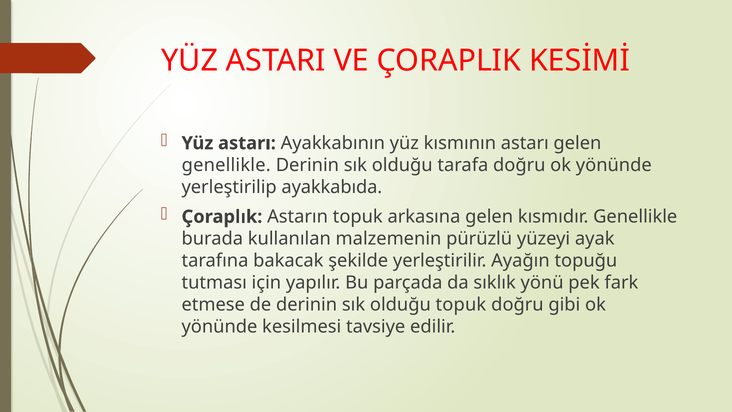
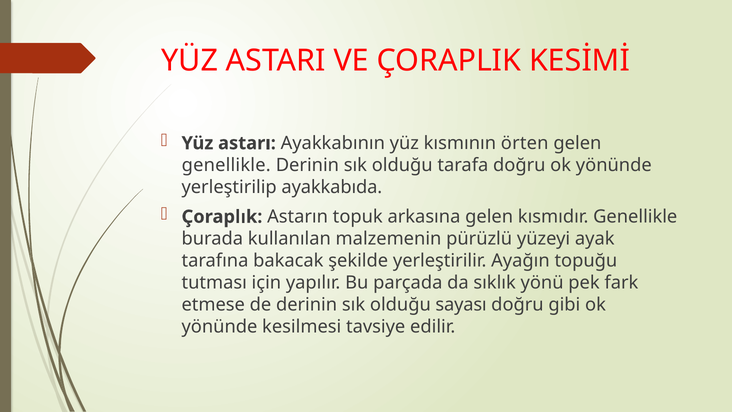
kısmının astarı: astarı -> örten
olduğu topuk: topuk -> sayası
